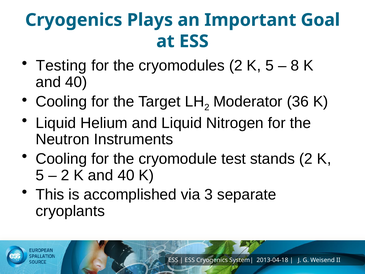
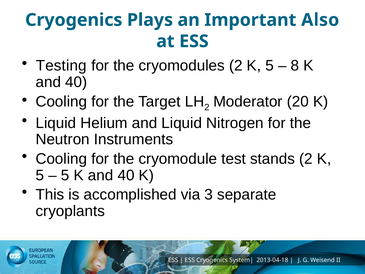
Goal: Goal -> Also
36: 36 -> 20
2 at (65, 175): 2 -> 5
